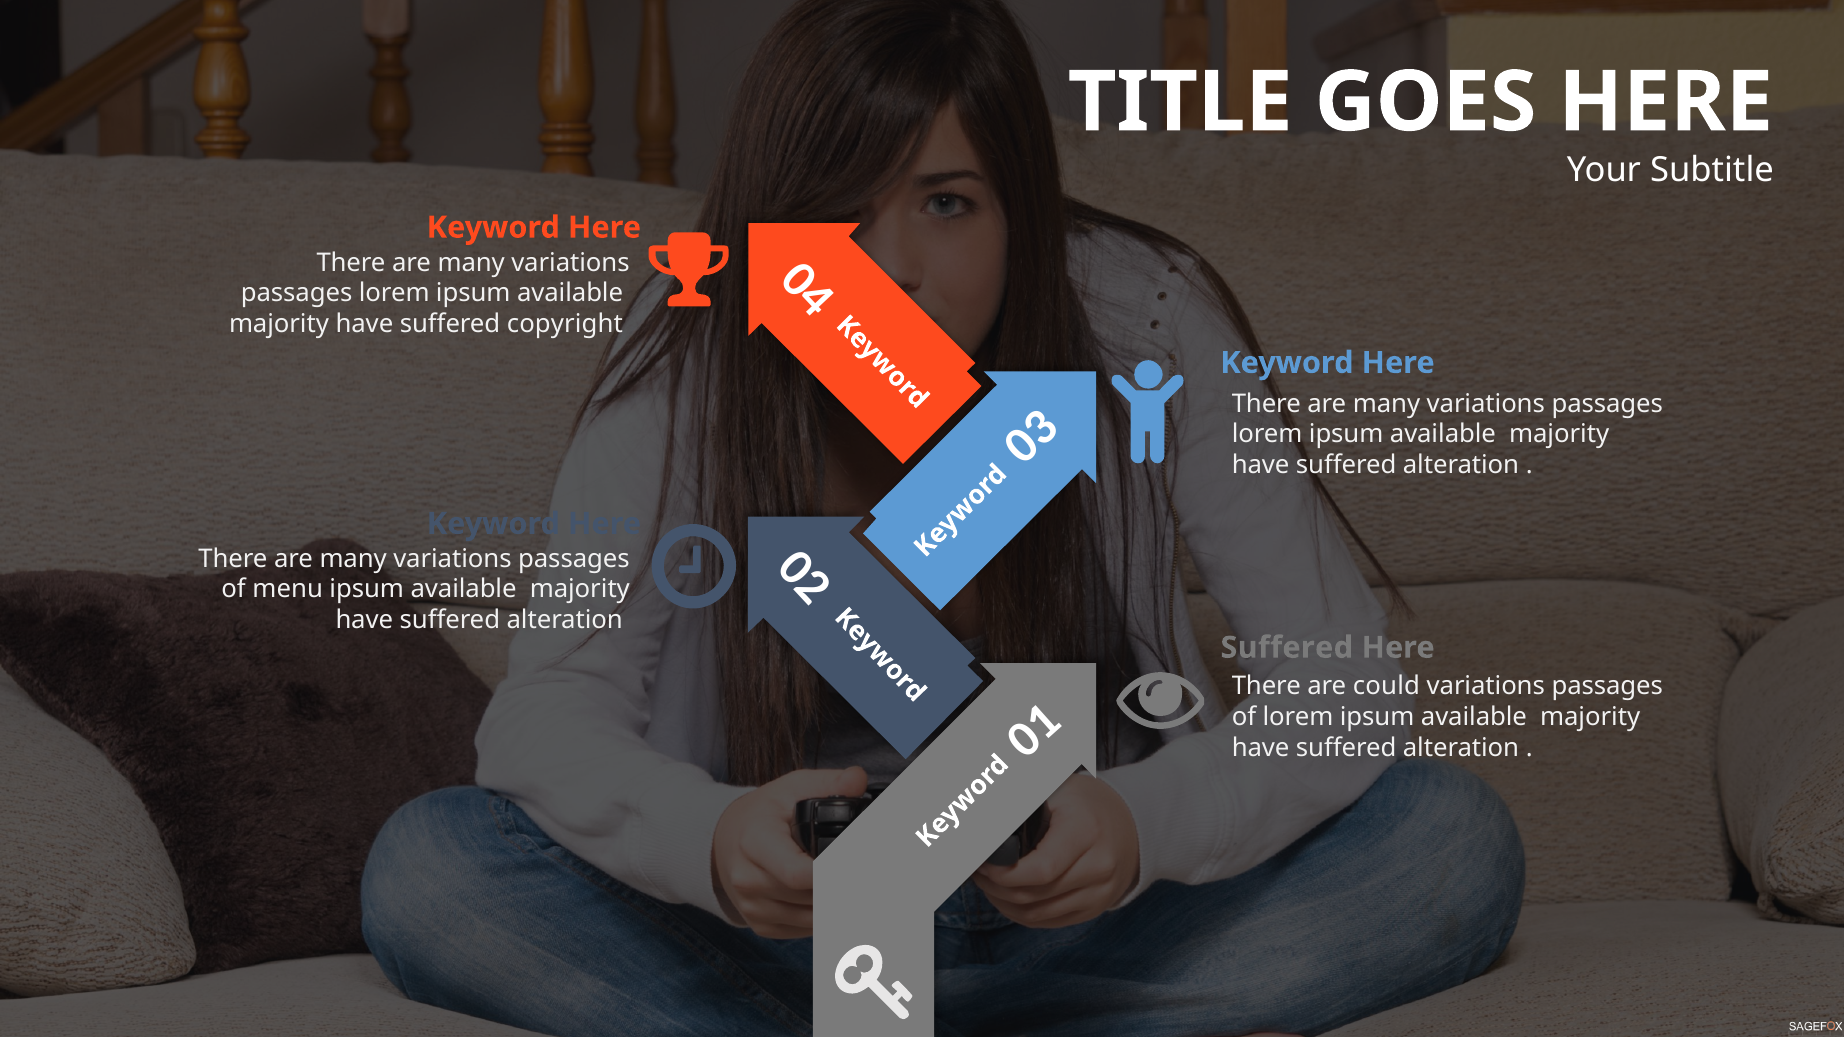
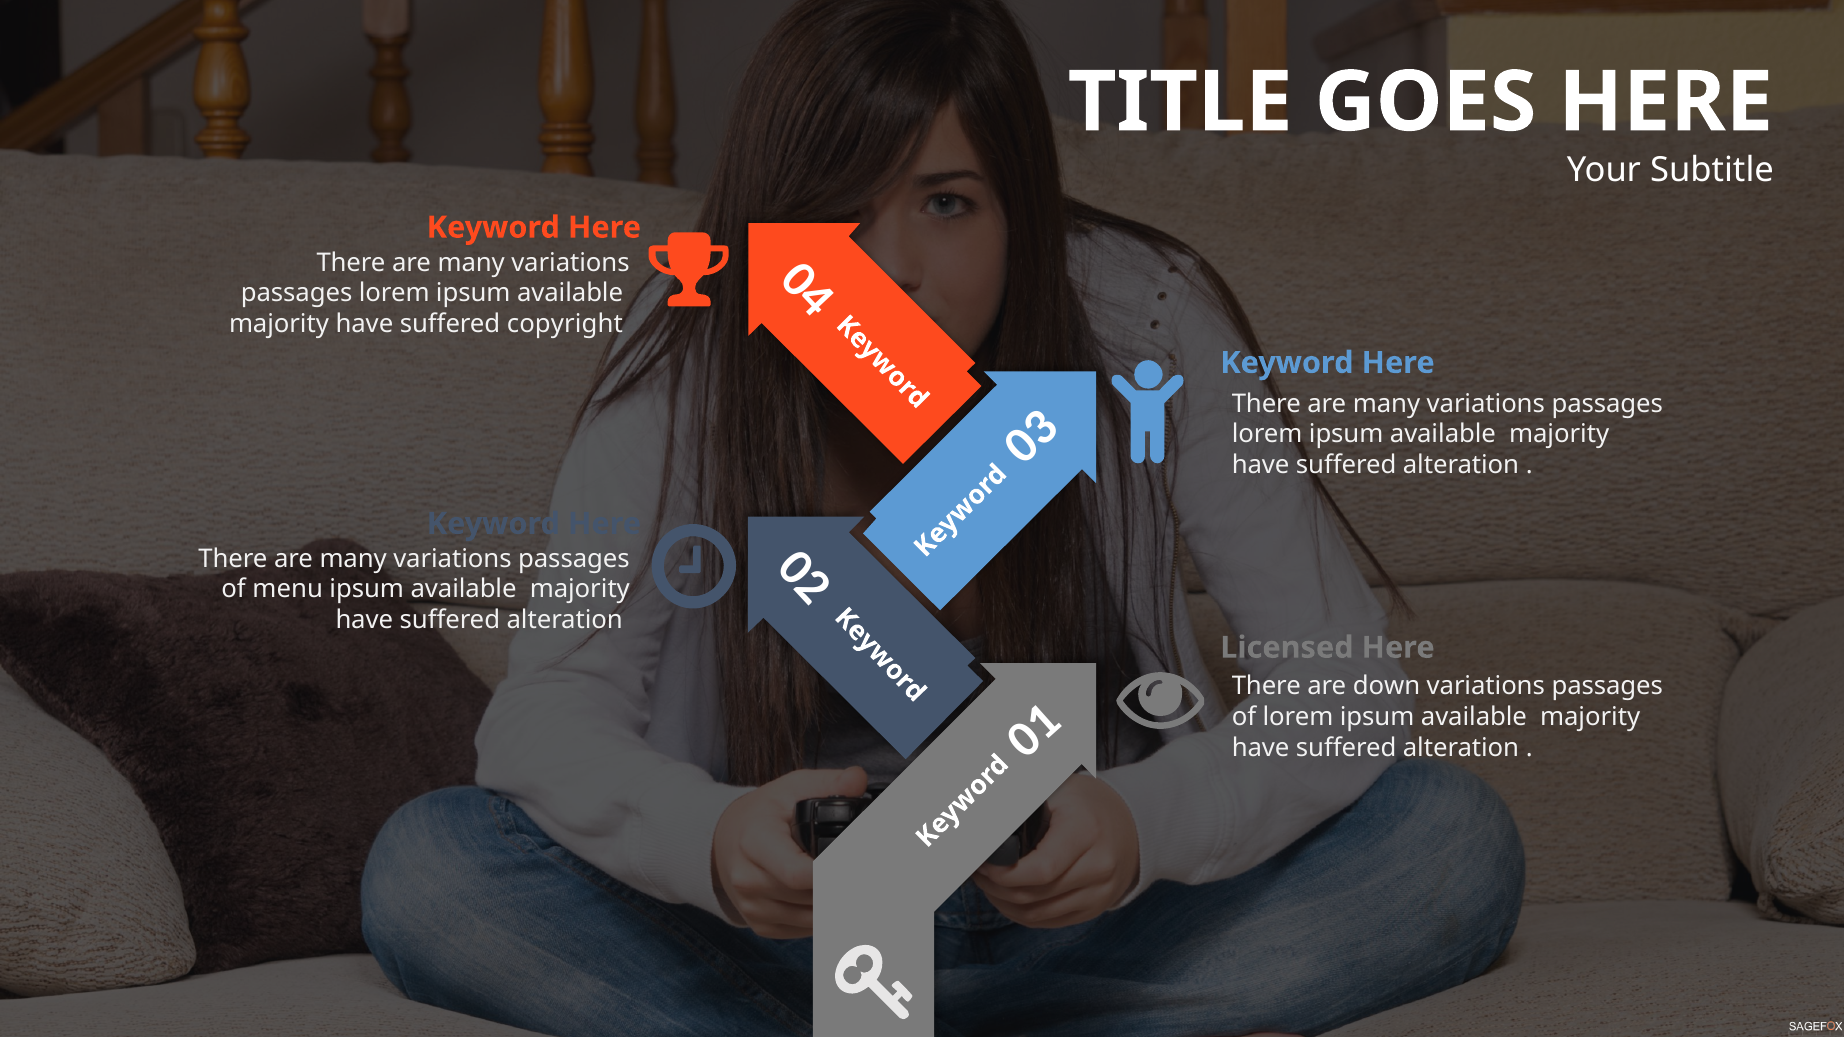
Suffered at (1287, 648): Suffered -> Licensed
could: could -> down
